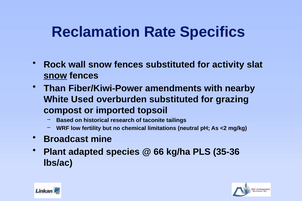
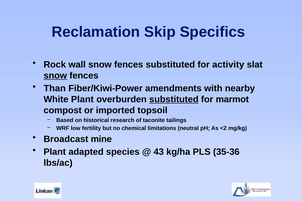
Rate: Rate -> Skip
White Used: Used -> Plant
substituted at (174, 100) underline: none -> present
grazing: grazing -> marmot
66: 66 -> 43
